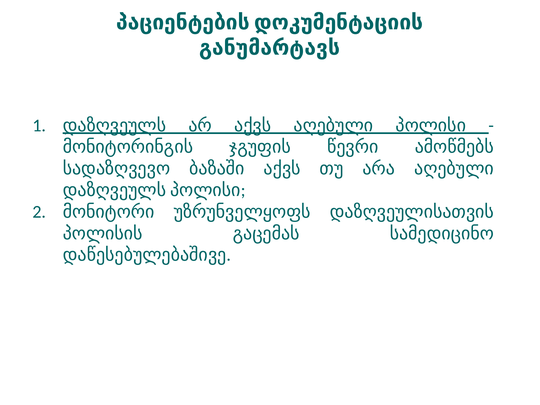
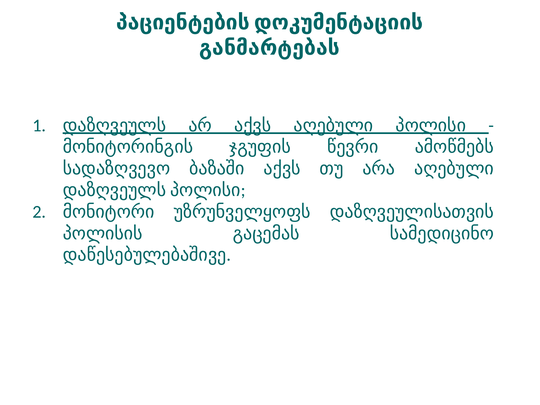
განუმარტავს: განუმარტავს -> განმარტებას
